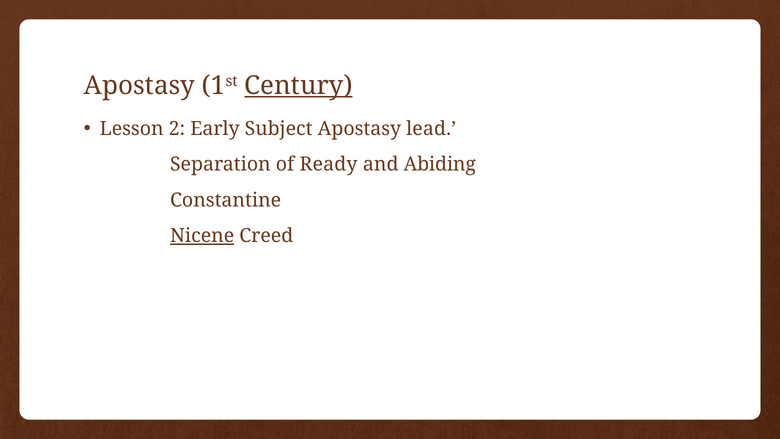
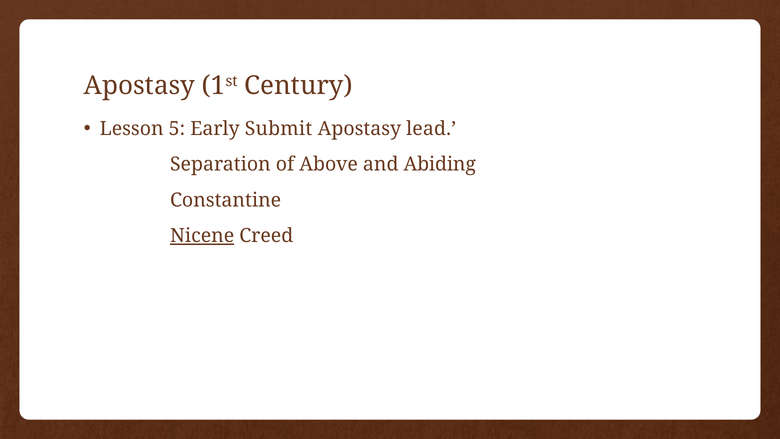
Century underline: present -> none
2: 2 -> 5
Subject: Subject -> Submit
Ready: Ready -> Above
